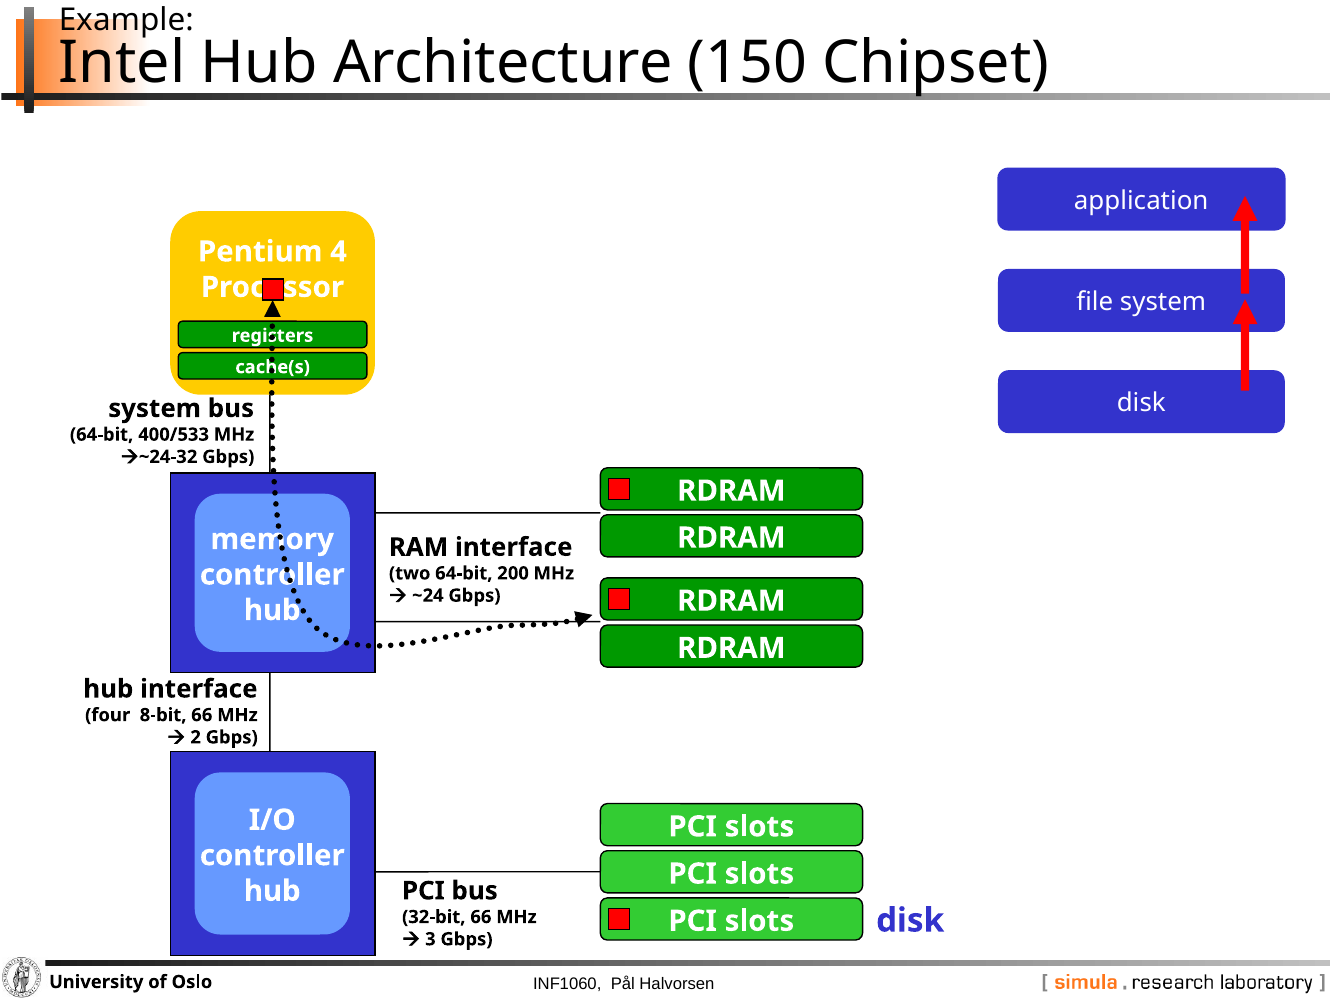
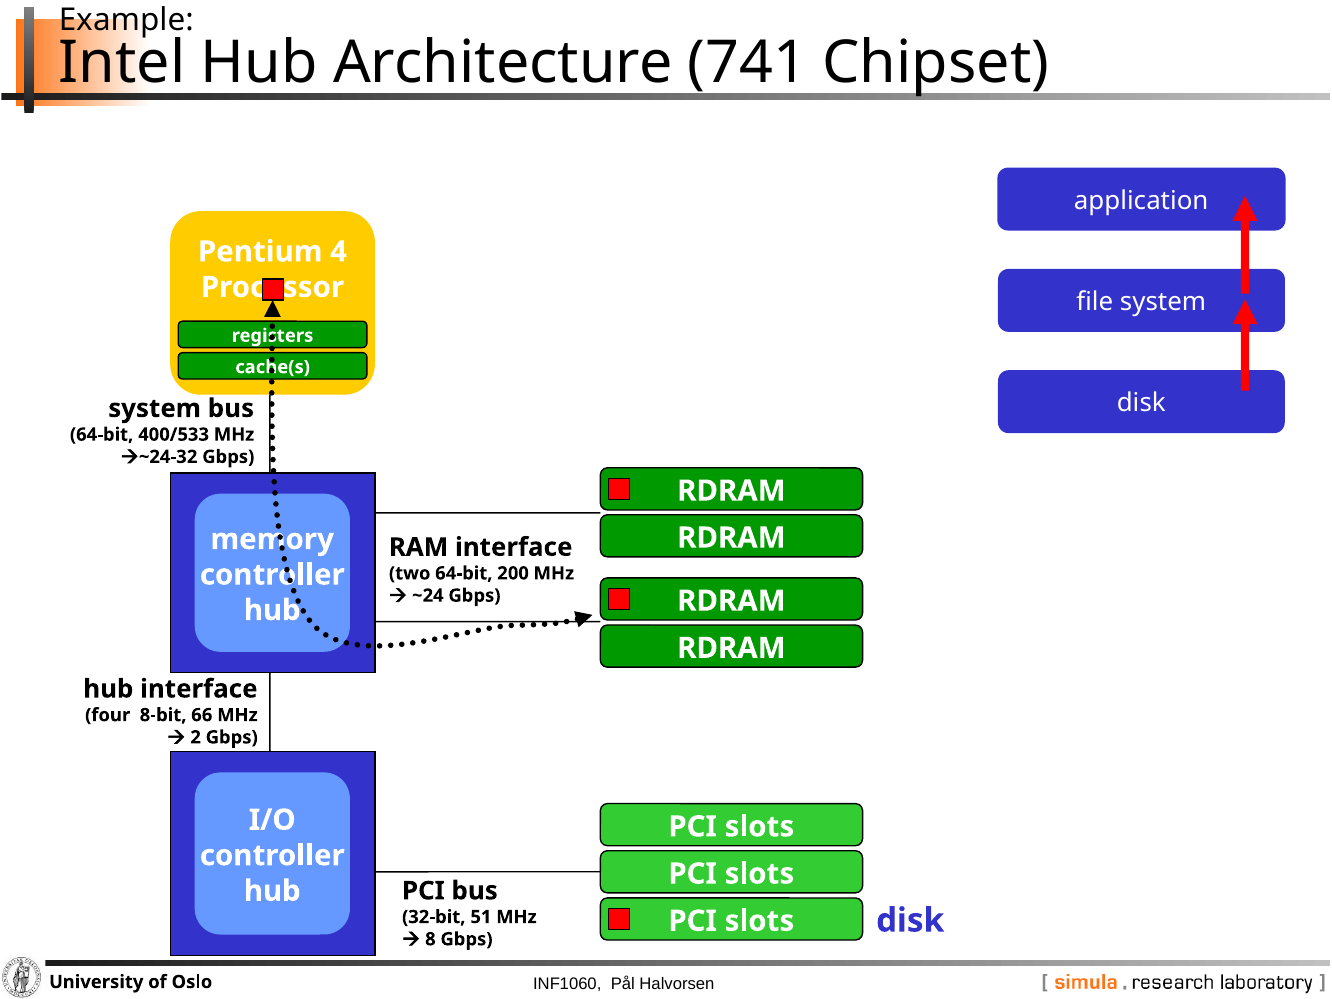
150: 150 -> 741
32-bit 66: 66 -> 51
3: 3 -> 8
